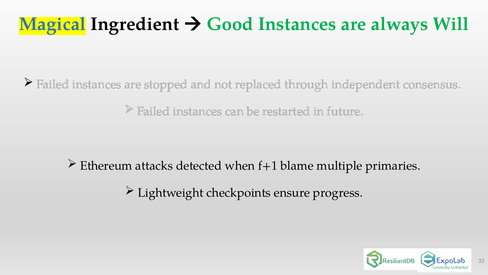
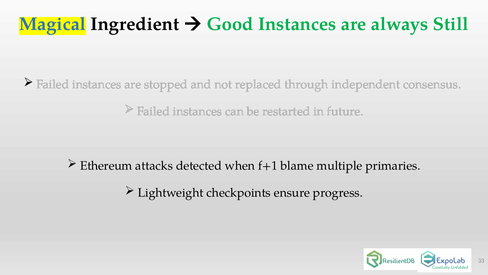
Will: Will -> Still
